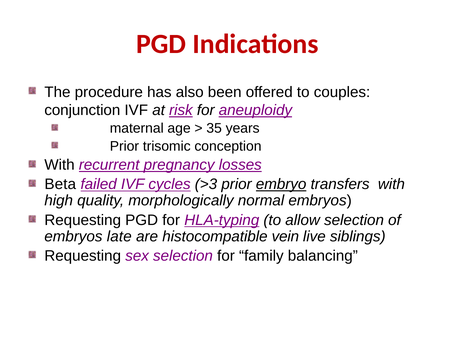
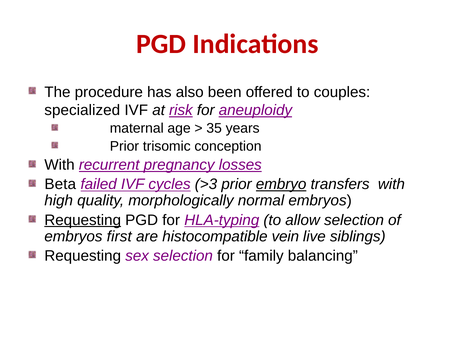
conjunction: conjunction -> specialized
Requesting at (83, 220) underline: none -> present
late: late -> first
